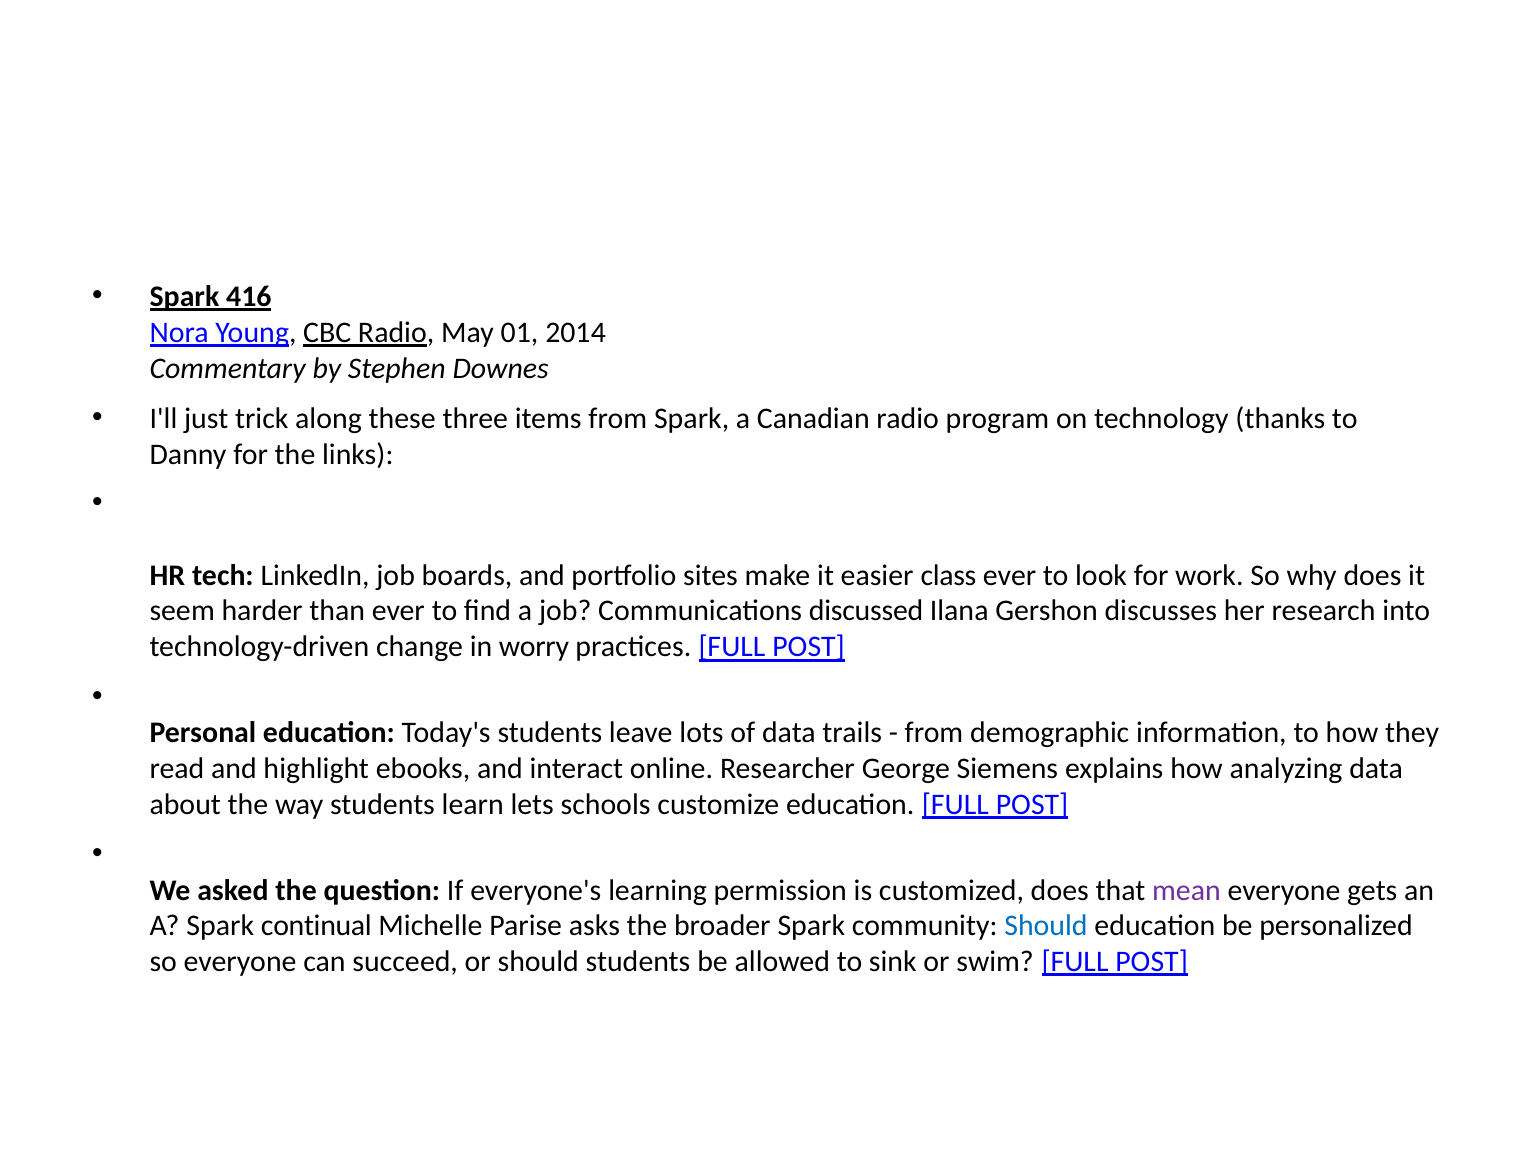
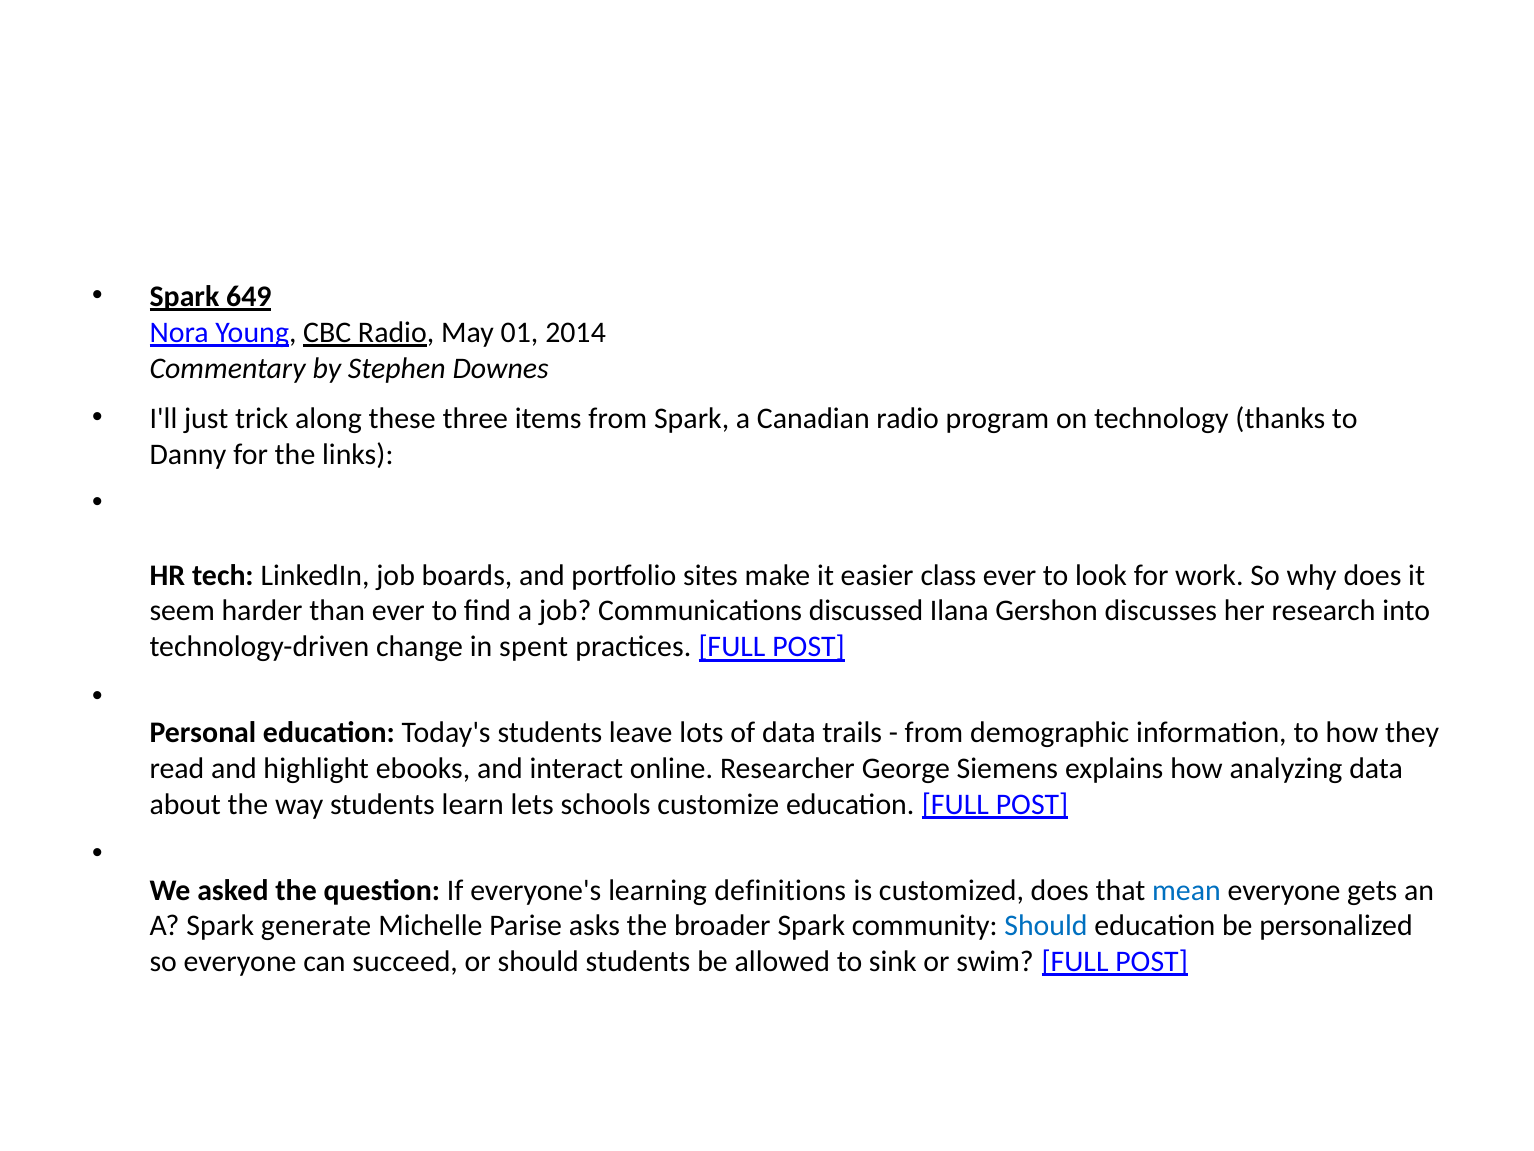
416: 416 -> 649
worry: worry -> spent
permission: permission -> definitions
mean colour: purple -> blue
continual: continual -> generate
